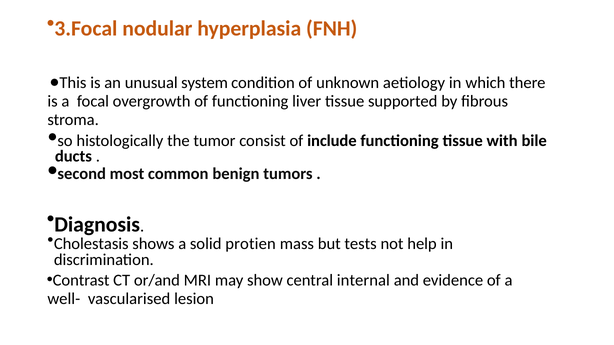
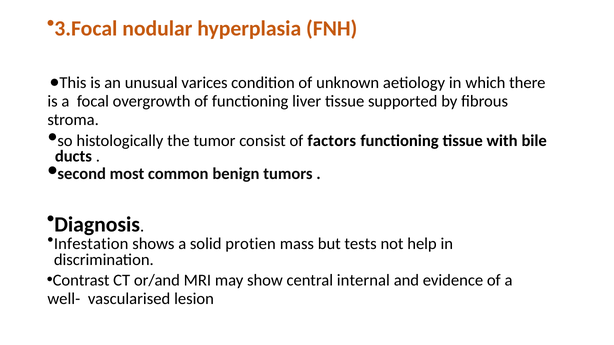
system: system -> varices
include: include -> factors
Cholestasis: Cholestasis -> Infestation
